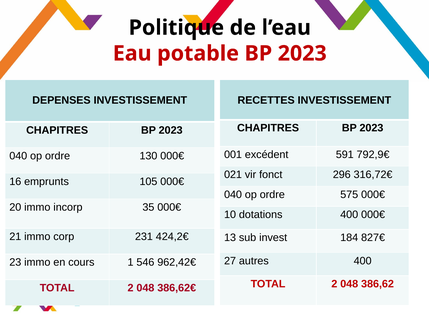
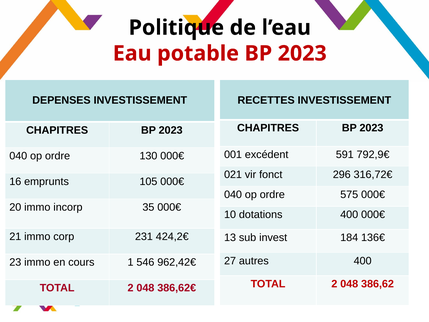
827€: 827€ -> 136€
